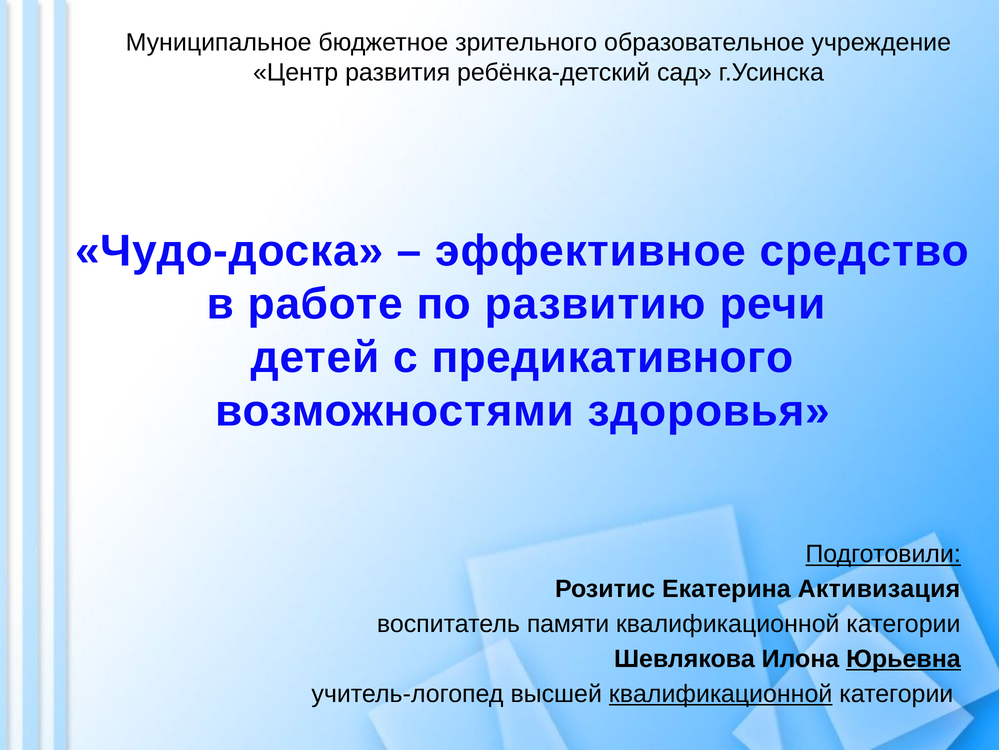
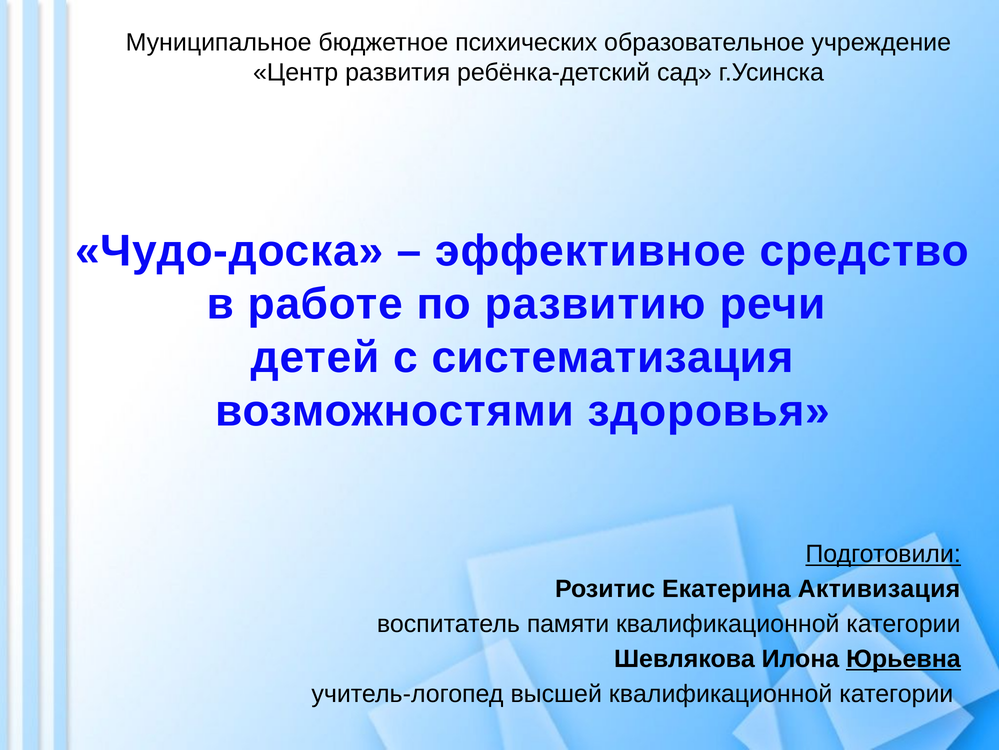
зрительного: зрительного -> психических
предикативного: предикативного -> систематизация
квалификационной at (721, 694) underline: present -> none
